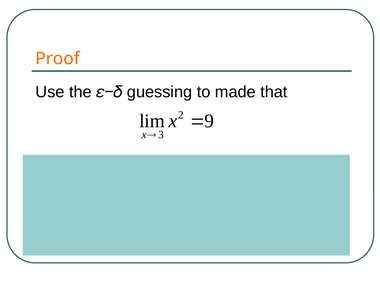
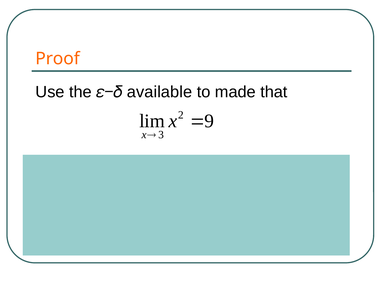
guessing: guessing -> available
